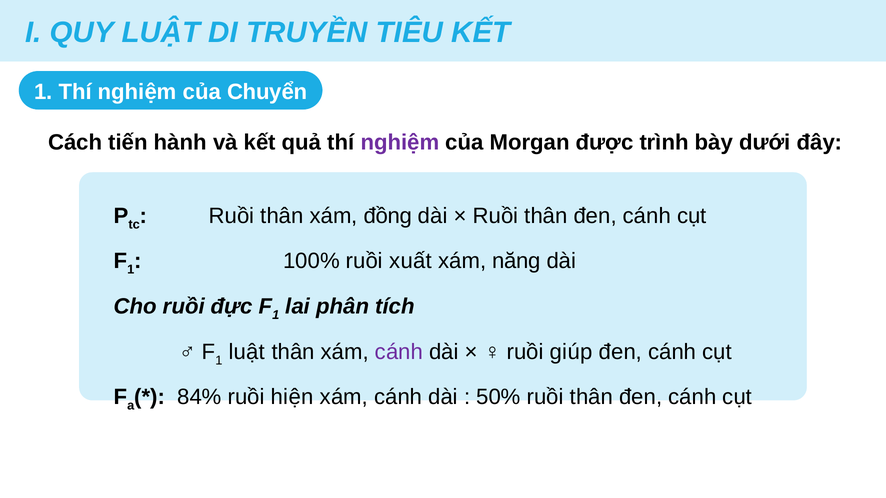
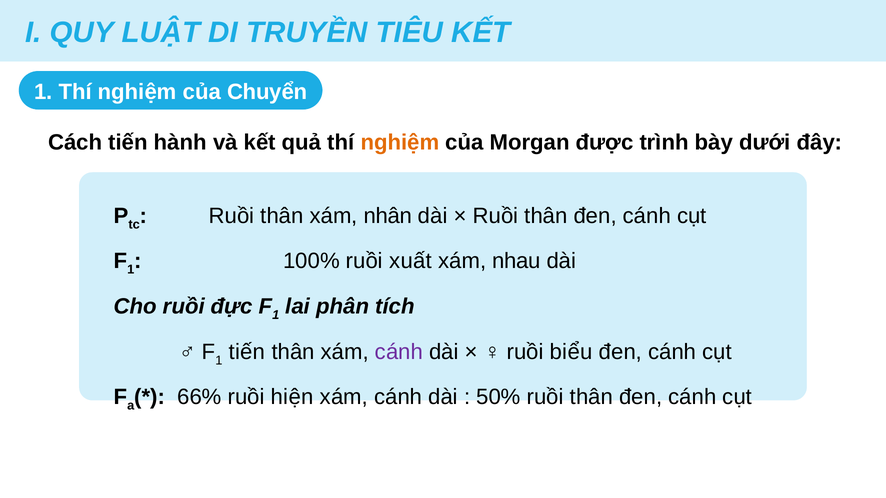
nghiệm at (400, 142) colour: purple -> orange
đồng: đồng -> nhân
năng: năng -> nhau
1 luật: luật -> tiến
giúp: giúp -> biểu
84%: 84% -> 66%
